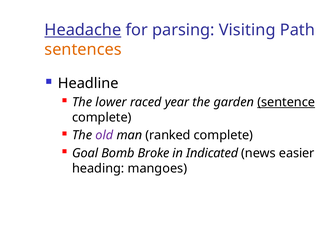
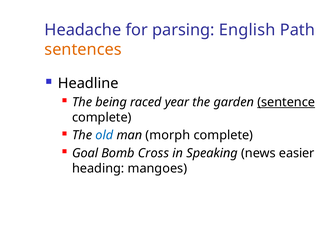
Headache underline: present -> none
Visiting: Visiting -> English
lower: lower -> being
old colour: purple -> blue
ranked: ranked -> morph
Broke: Broke -> Cross
Indicated: Indicated -> Speaking
